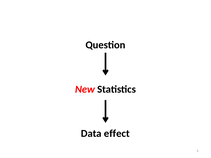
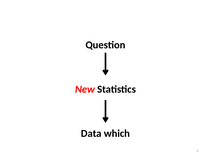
effect: effect -> which
